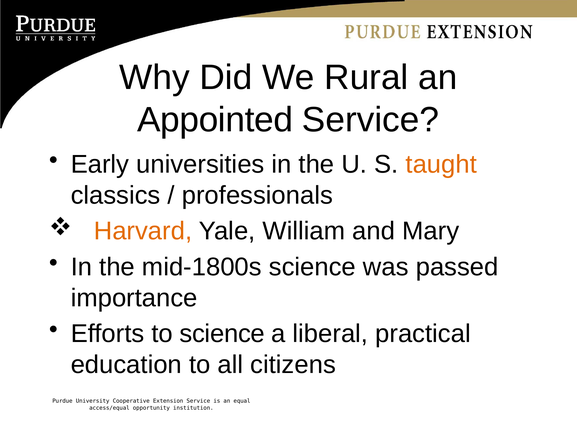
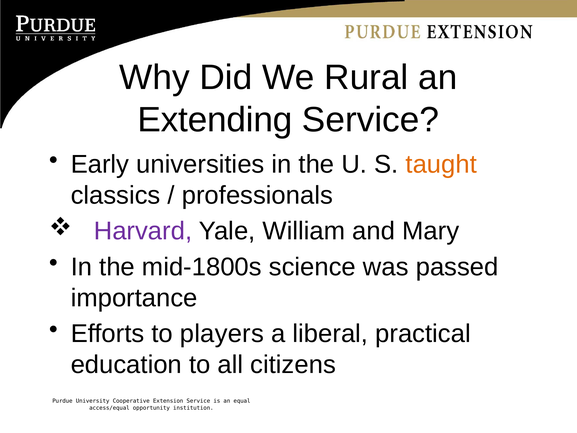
Appointed: Appointed -> Extending
Harvard colour: orange -> purple
to science: science -> players
